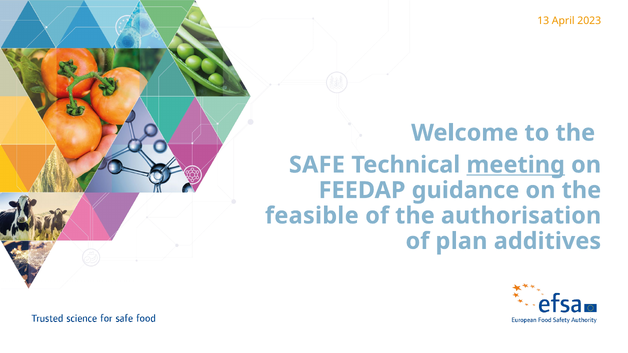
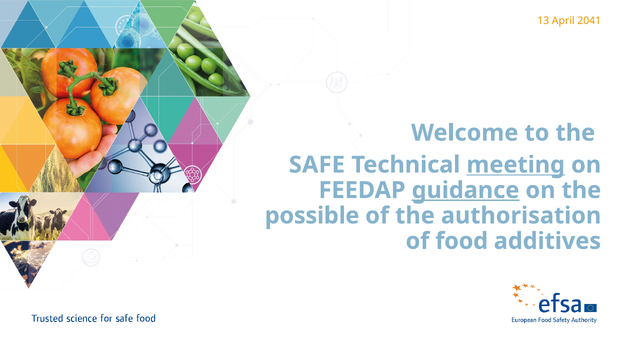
2023: 2023 -> 2041
guidance underline: none -> present
feasible: feasible -> possible
plan: plan -> food
